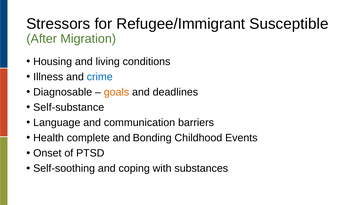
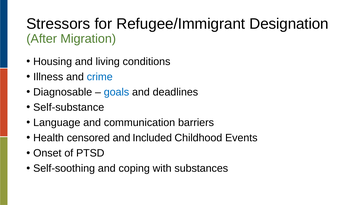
Susceptible: Susceptible -> Designation
goals colour: orange -> blue
complete: complete -> censored
Bonding: Bonding -> Included
